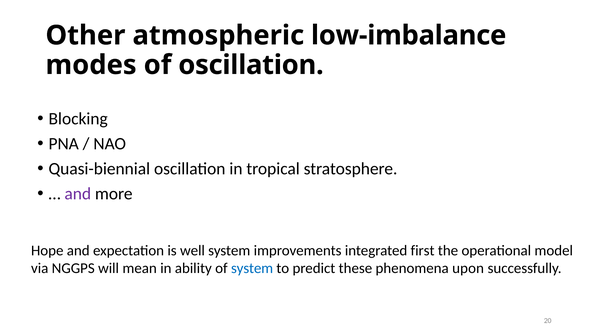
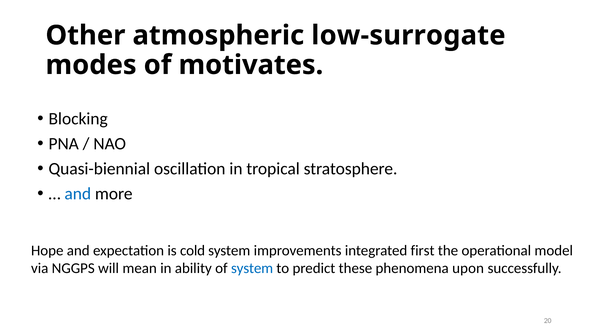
low-imbalance: low-imbalance -> low-surrogate
of oscillation: oscillation -> motivates
and at (78, 194) colour: purple -> blue
well: well -> cold
